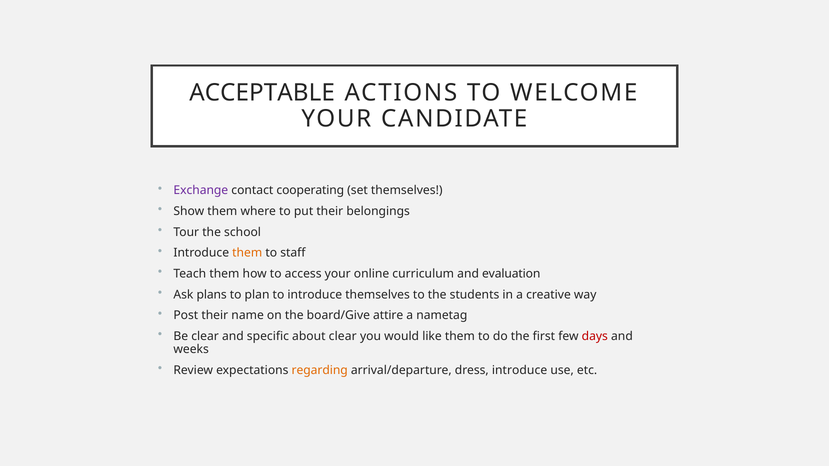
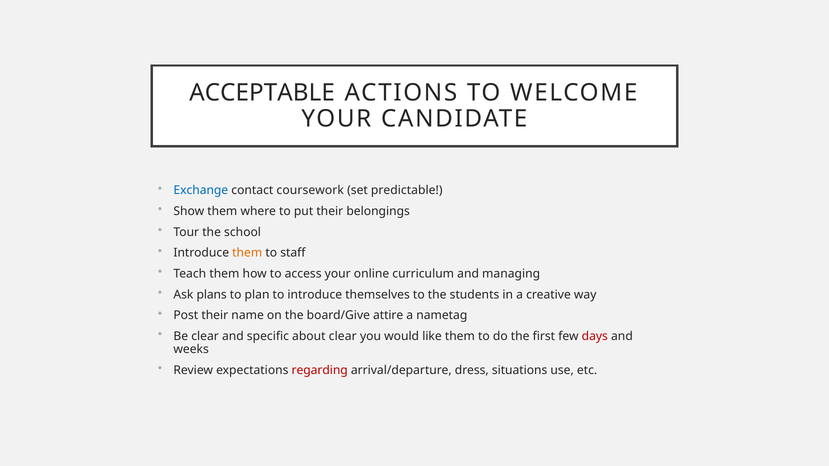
Exchange colour: purple -> blue
cooperating: cooperating -> coursework
set themselves: themselves -> predictable
evaluation: evaluation -> managing
regarding colour: orange -> red
dress introduce: introduce -> situations
